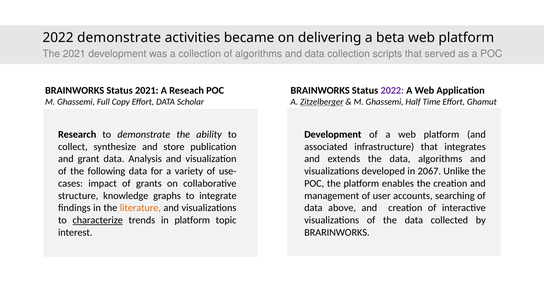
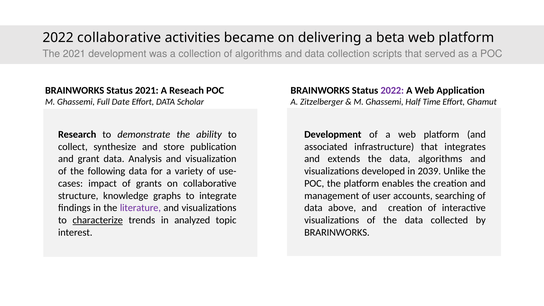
2022 demonstrate: demonstrate -> collaborative
Copy: Copy -> Date
Zitzelberger underline: present -> none
2067: 2067 -> 2039
literature colour: orange -> purple
in platform: platform -> analyzed
